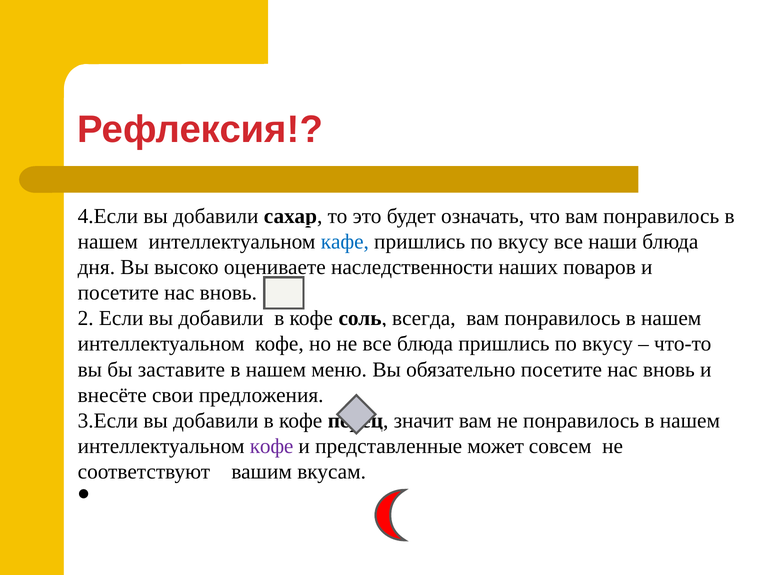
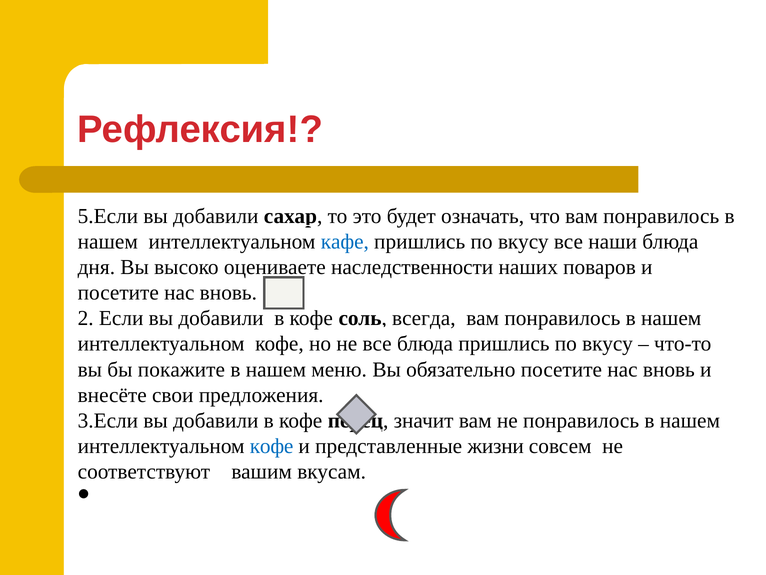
4.Если: 4.Если -> 5.Если
заставите: заставите -> покажите
кофе at (272, 446) colour: purple -> blue
может: может -> жизни
